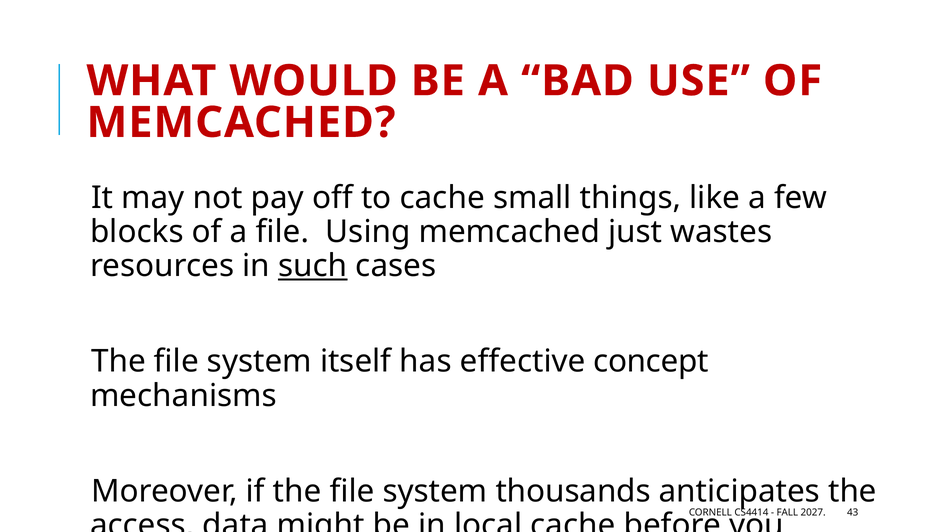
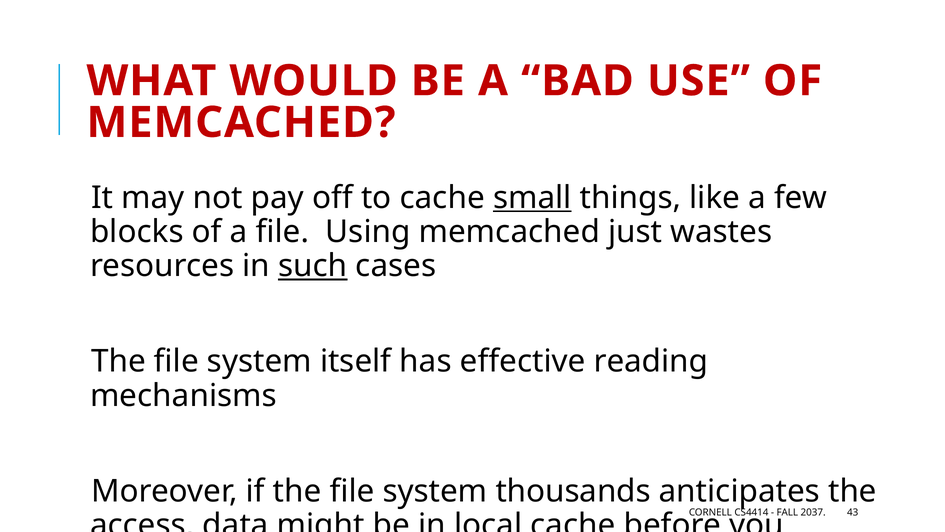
small underline: none -> present
concept: concept -> reading
2027: 2027 -> 2037
